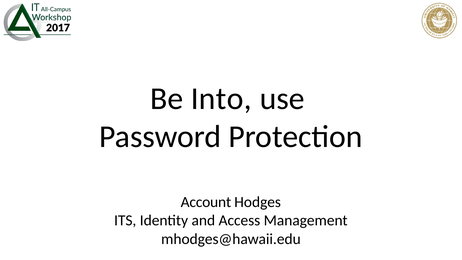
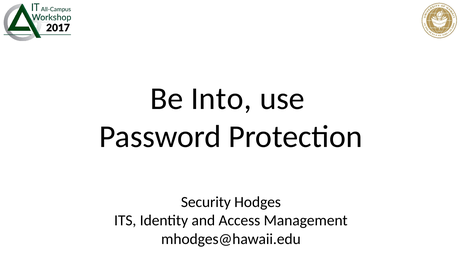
Account: Account -> Security
